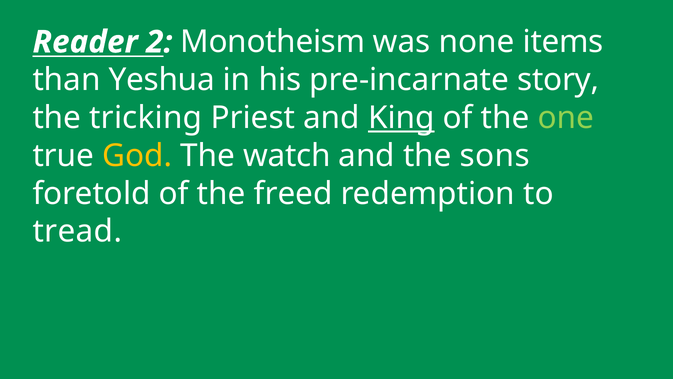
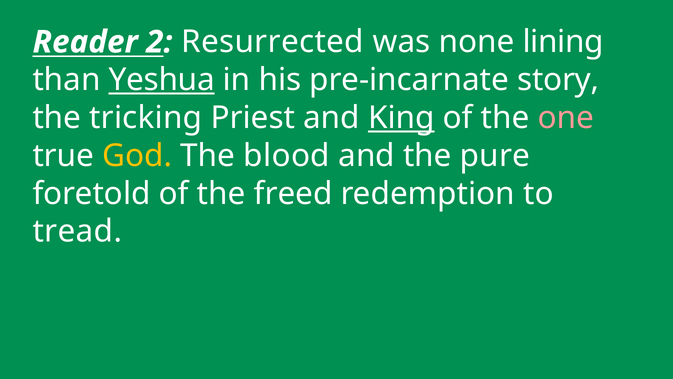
Monotheism: Monotheism -> Resurrected
items: items -> lining
Yeshua underline: none -> present
one colour: light green -> pink
watch: watch -> blood
sons: sons -> pure
